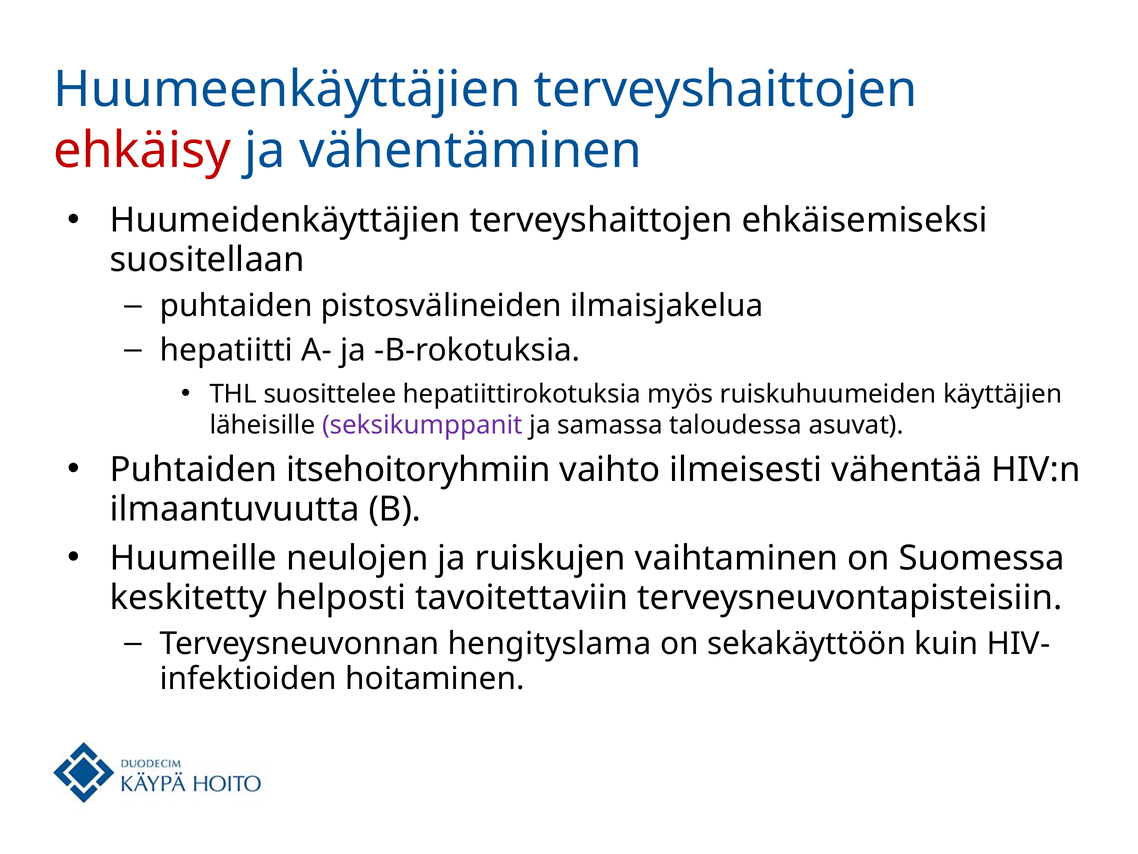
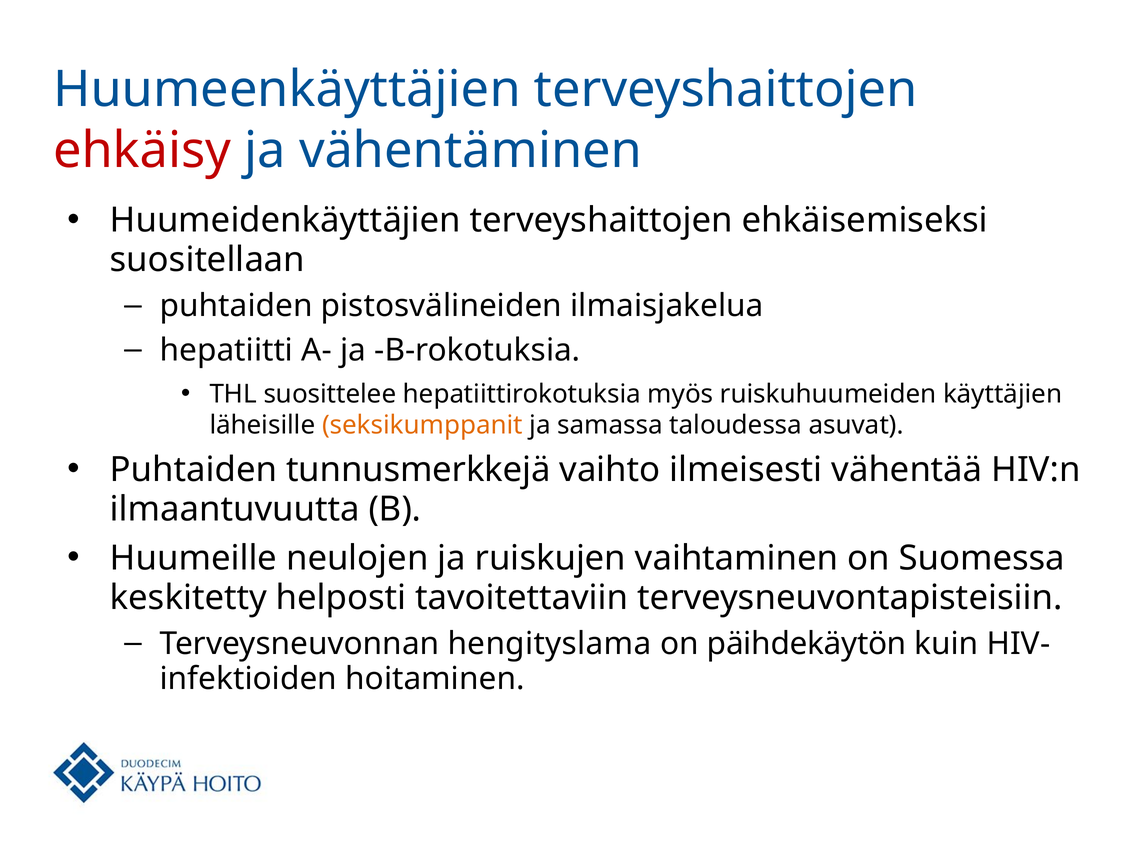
seksikumppanit colour: purple -> orange
itsehoitoryhmiin: itsehoitoryhmiin -> tunnusmerkkejä
sekakäyttöön: sekakäyttöön -> päihdekäytön
